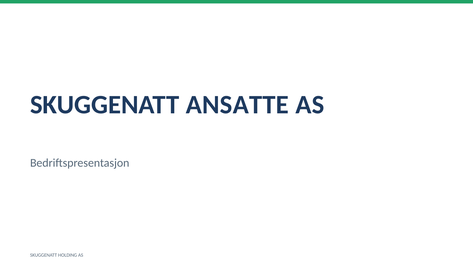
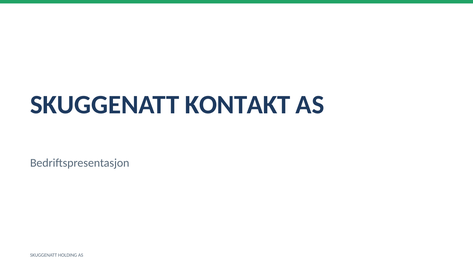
ANSATTE: ANSATTE -> KONTAKT
